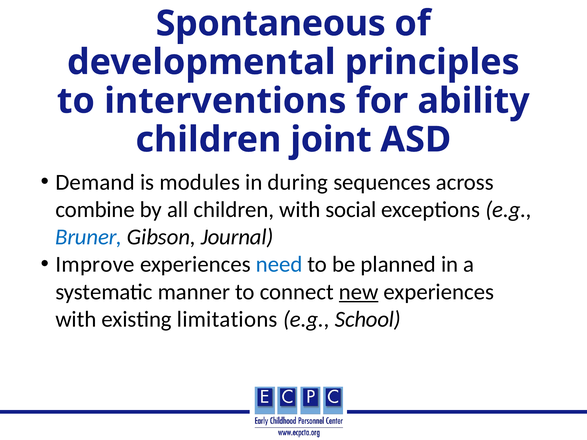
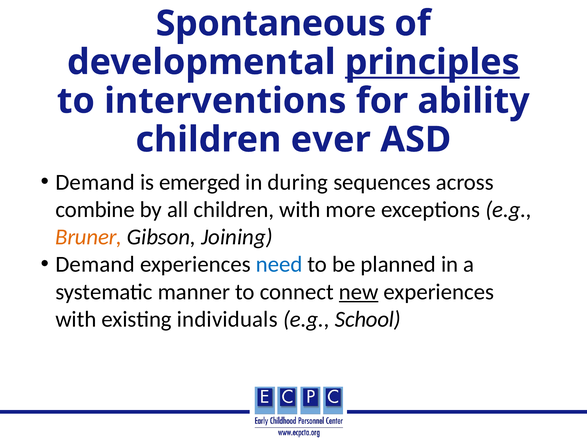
principles underline: none -> present
joint: joint -> ever
modules: modules -> emerged
social: social -> more
Bruner colour: blue -> orange
Journal: Journal -> Joining
Improve at (95, 265): Improve -> Demand
limitations: limitations -> individuals
